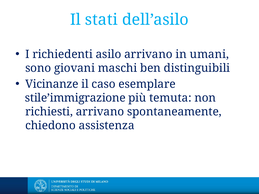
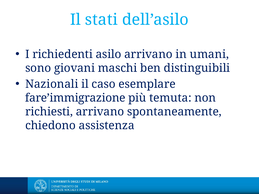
Vicinanze: Vicinanze -> Nazionali
stile’immigrazione: stile’immigrazione -> fare’immigrazione
